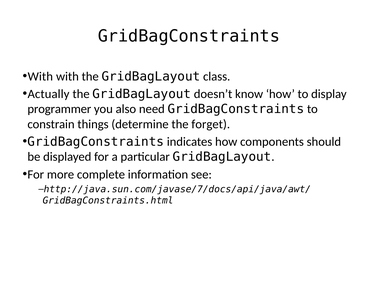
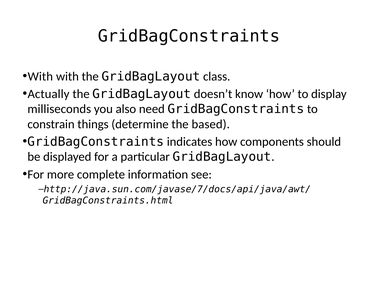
programmer: programmer -> milliseconds
forget: forget -> based
